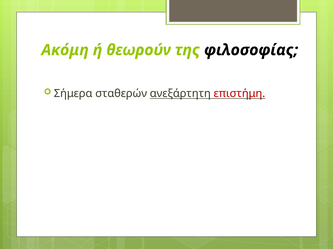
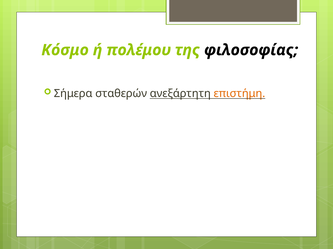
Ακόμη: Ακόμη -> Κόσμο
θεωρούν: θεωρούν -> πολέμου
επιστήμη colour: red -> orange
